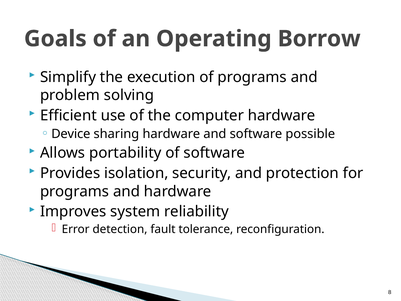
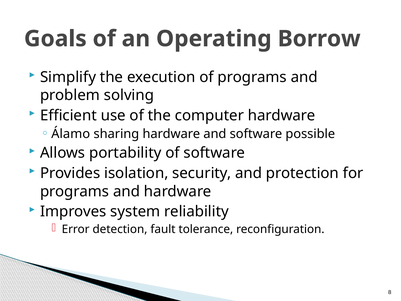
Device: Device -> Álamo
